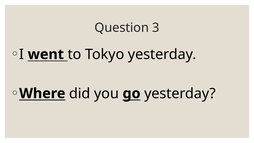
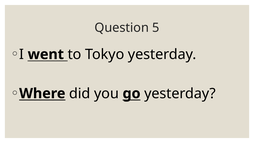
3: 3 -> 5
